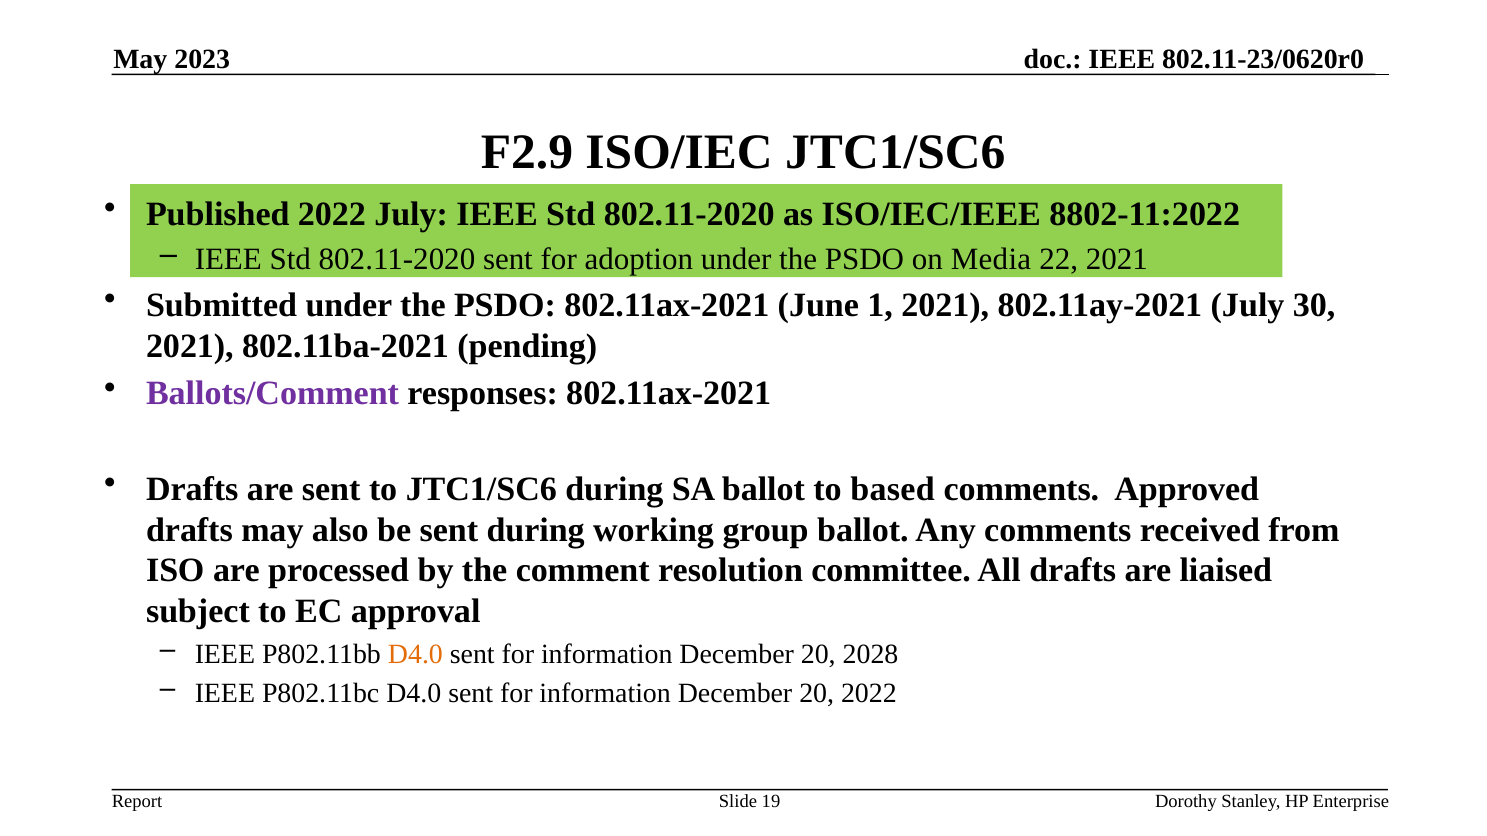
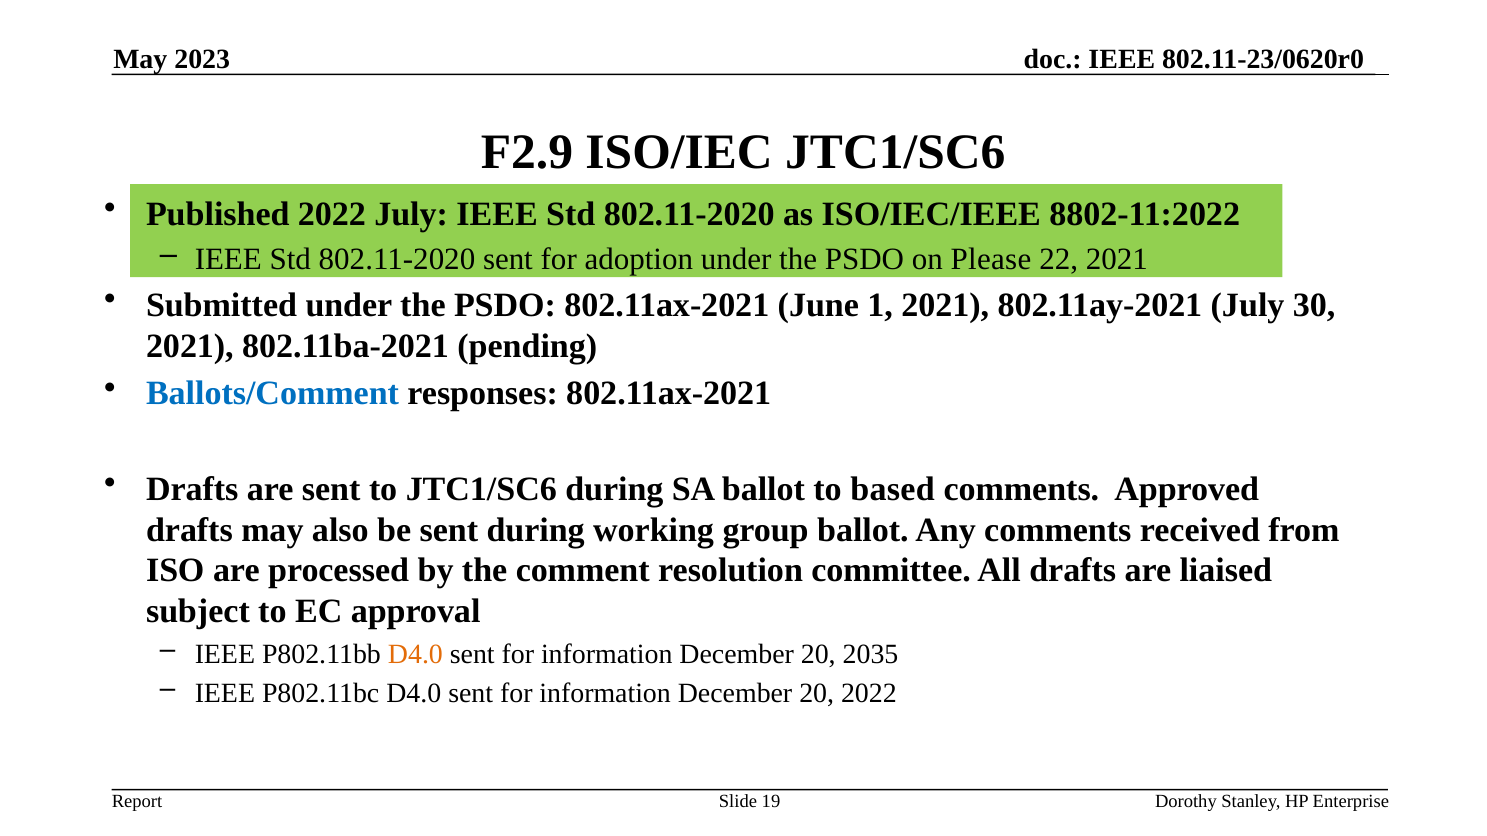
Media: Media -> Please
Ballots/Comment colour: purple -> blue
2028: 2028 -> 2035
